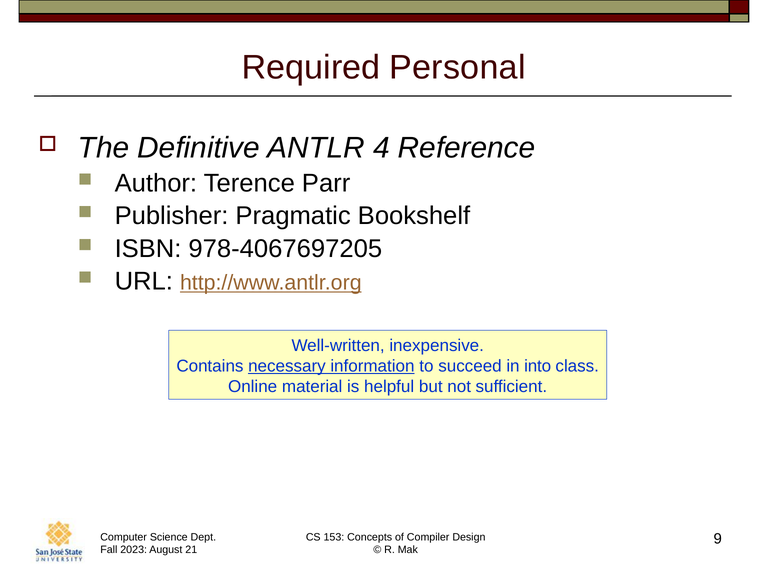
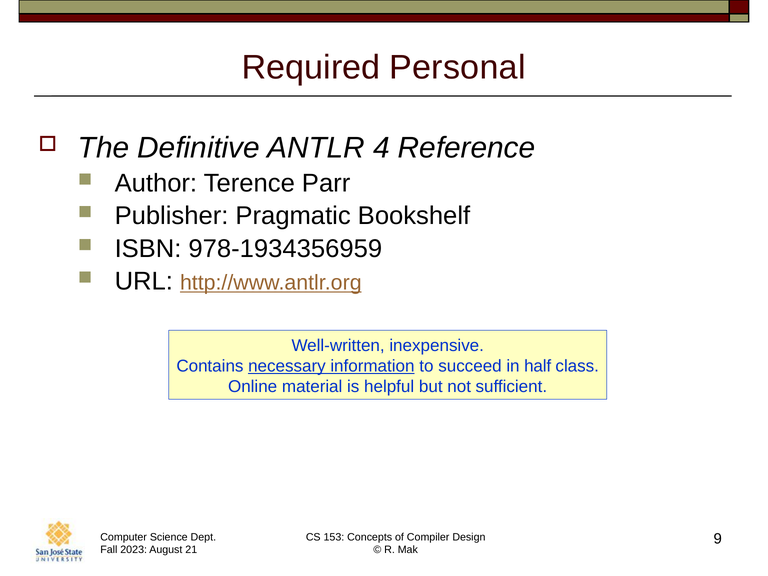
978-4067697205: 978-4067697205 -> 978-1934356959
into: into -> half
